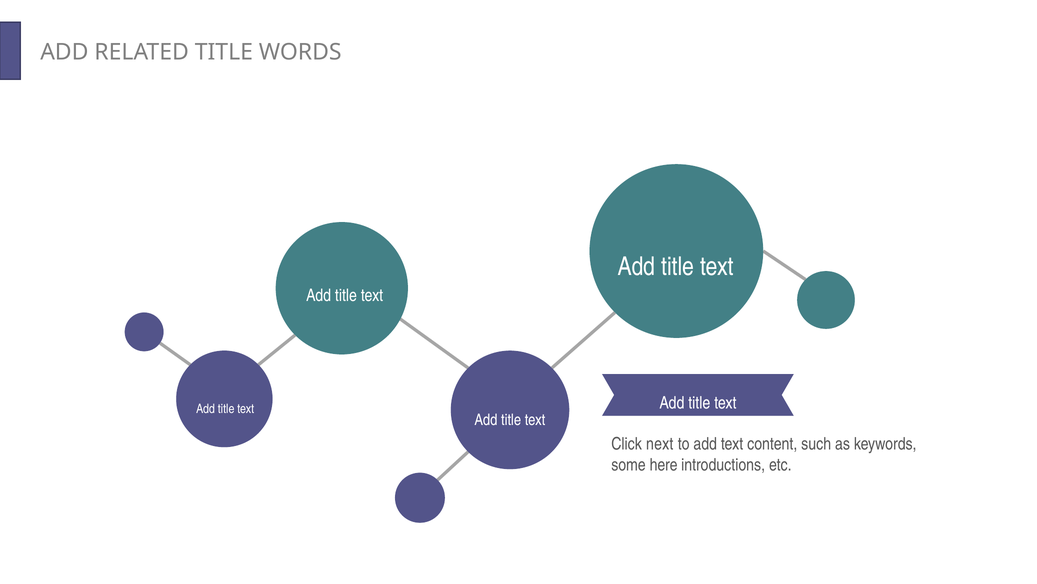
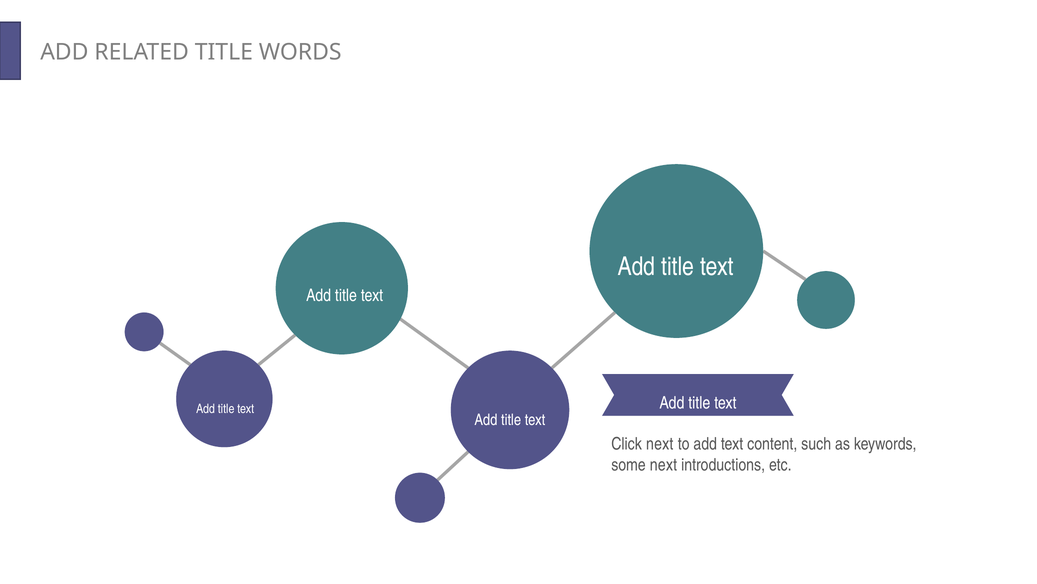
some here: here -> next
